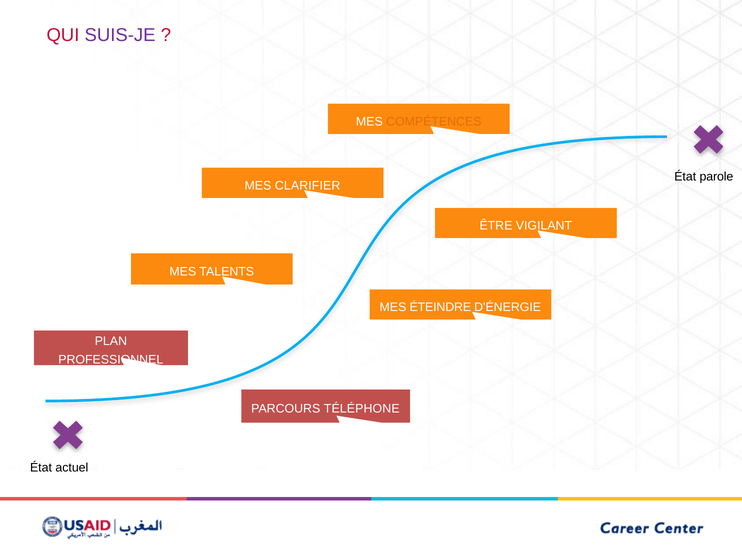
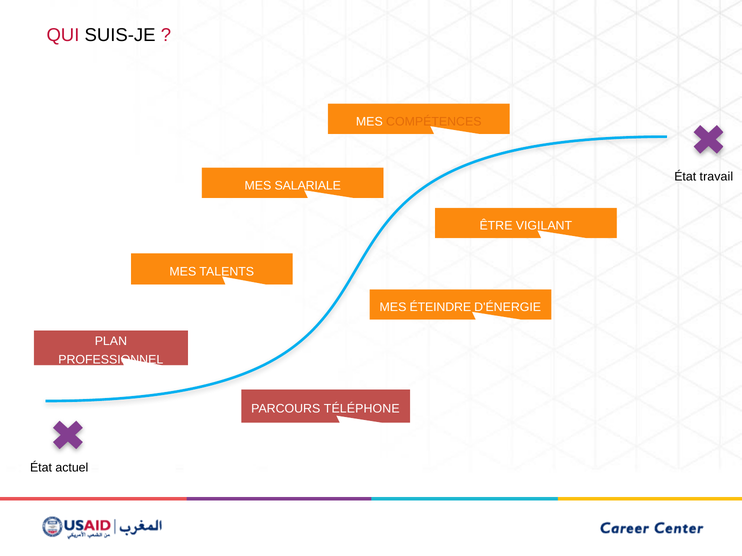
SUIS-JE colour: purple -> black
parole: parole -> travail
CLARIFIER: CLARIFIER -> SALARIALE
